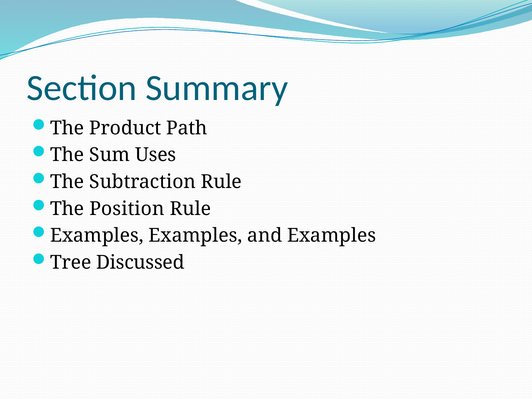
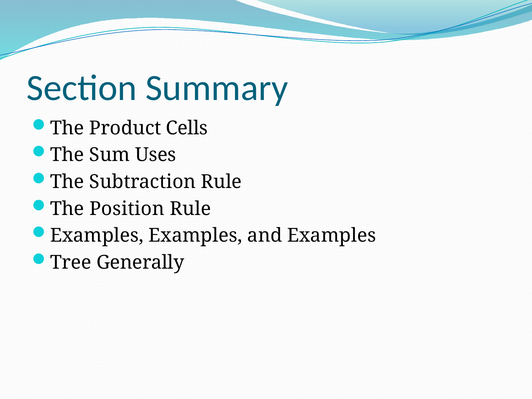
Path: Path -> Cells
Discussed: Discussed -> Generally
